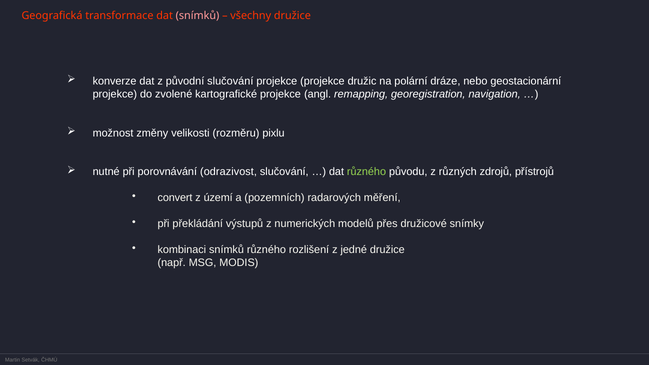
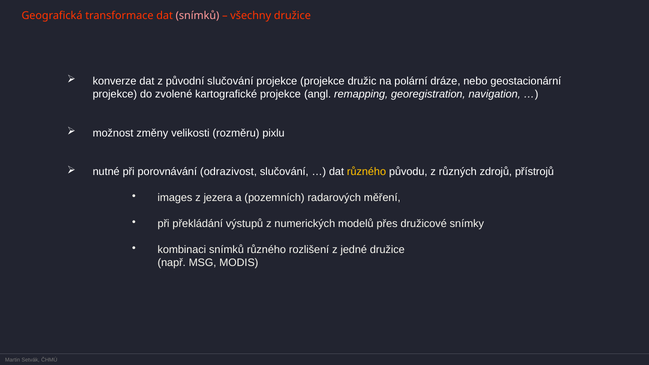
různého at (366, 172) colour: light green -> yellow
convert: convert -> images
území: území -> jezera
